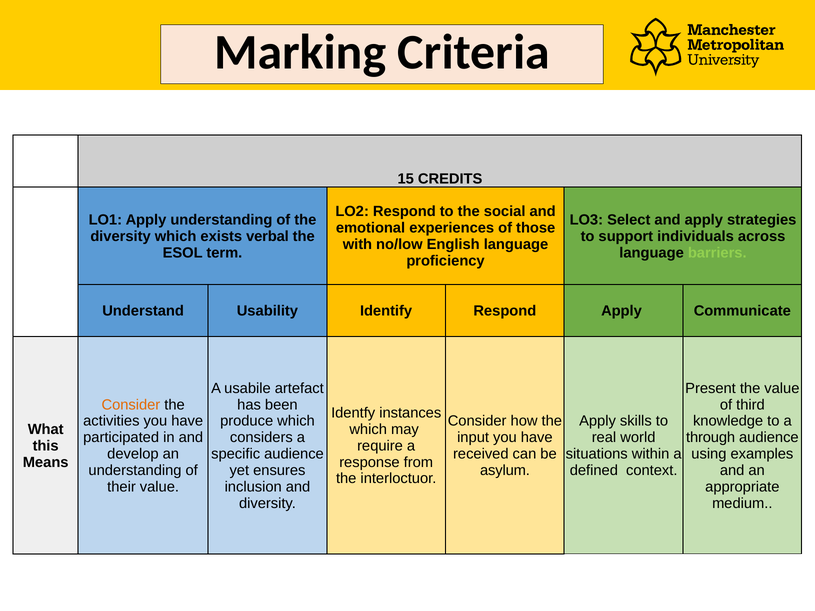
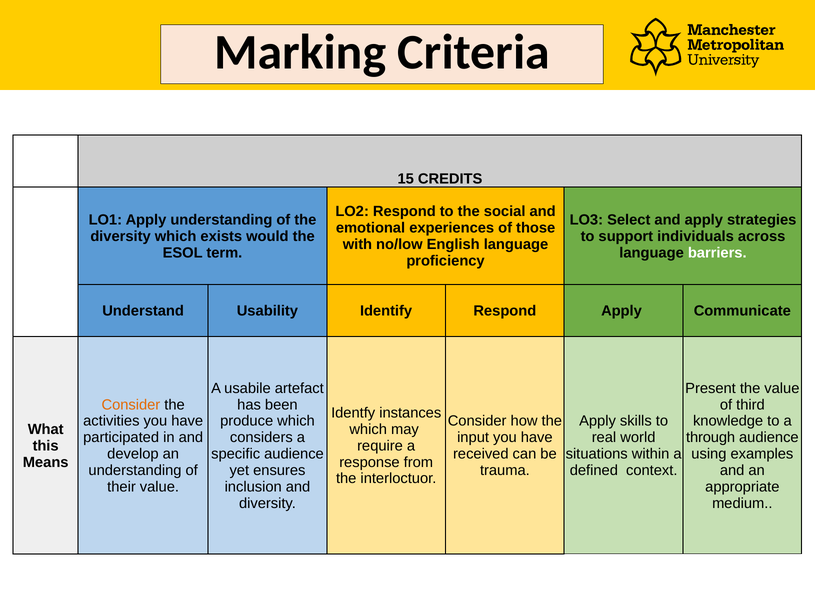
verbal: verbal -> would
barriers colour: light green -> white
asylum: asylum -> trauma
